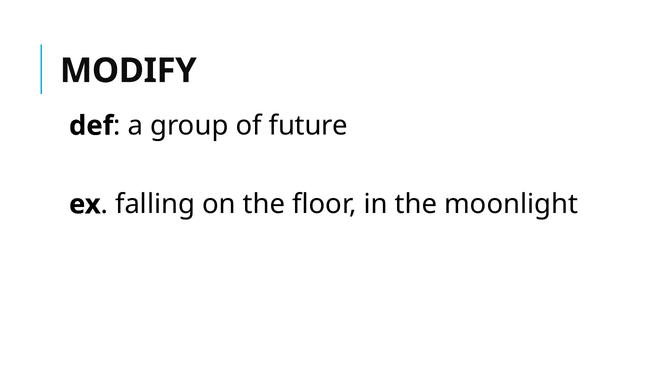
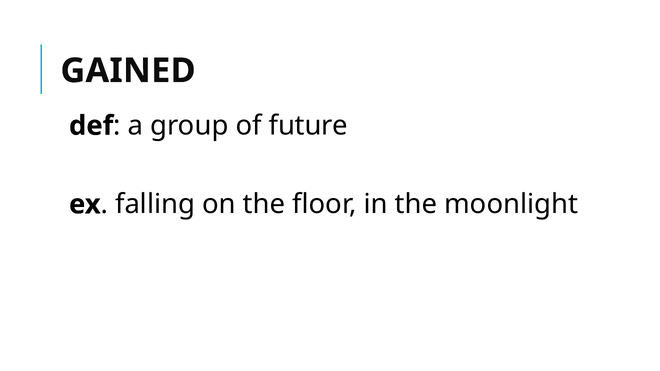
MODIFY: MODIFY -> GAINED
